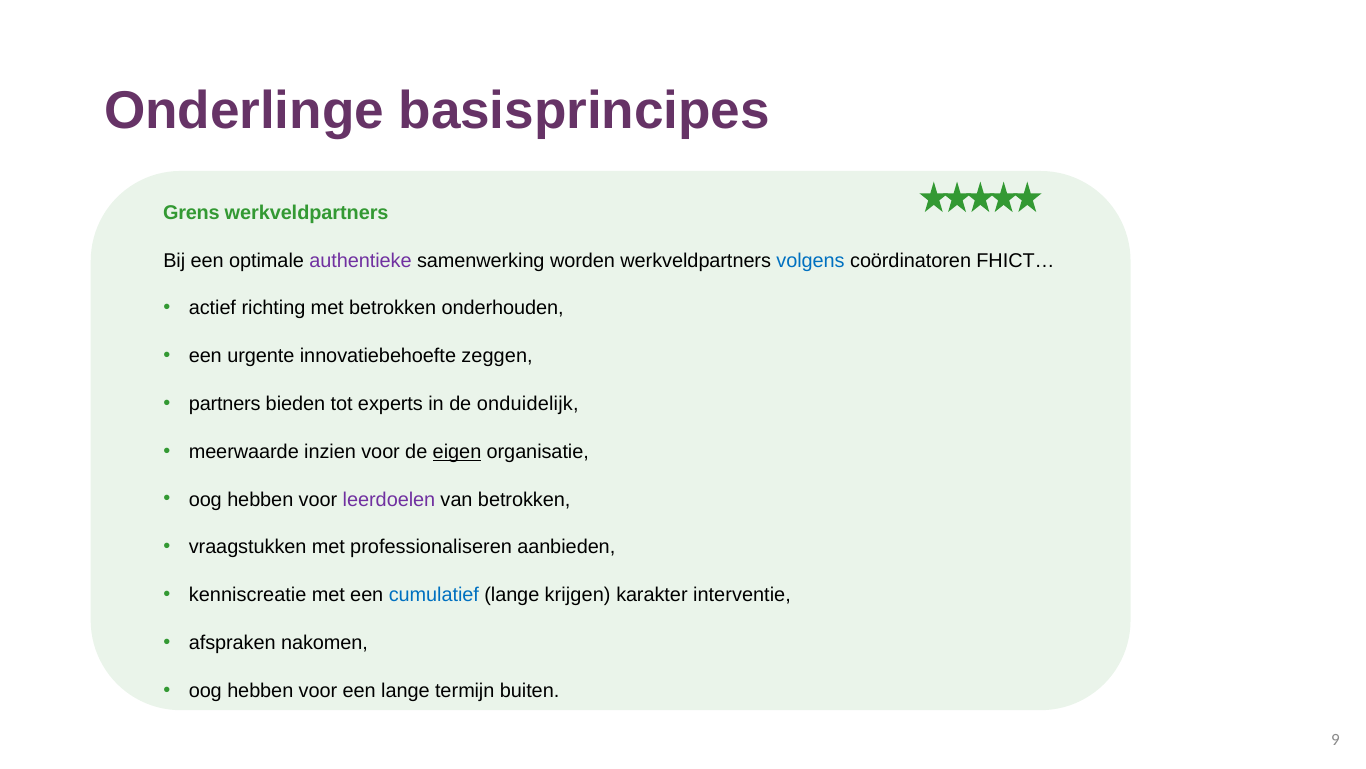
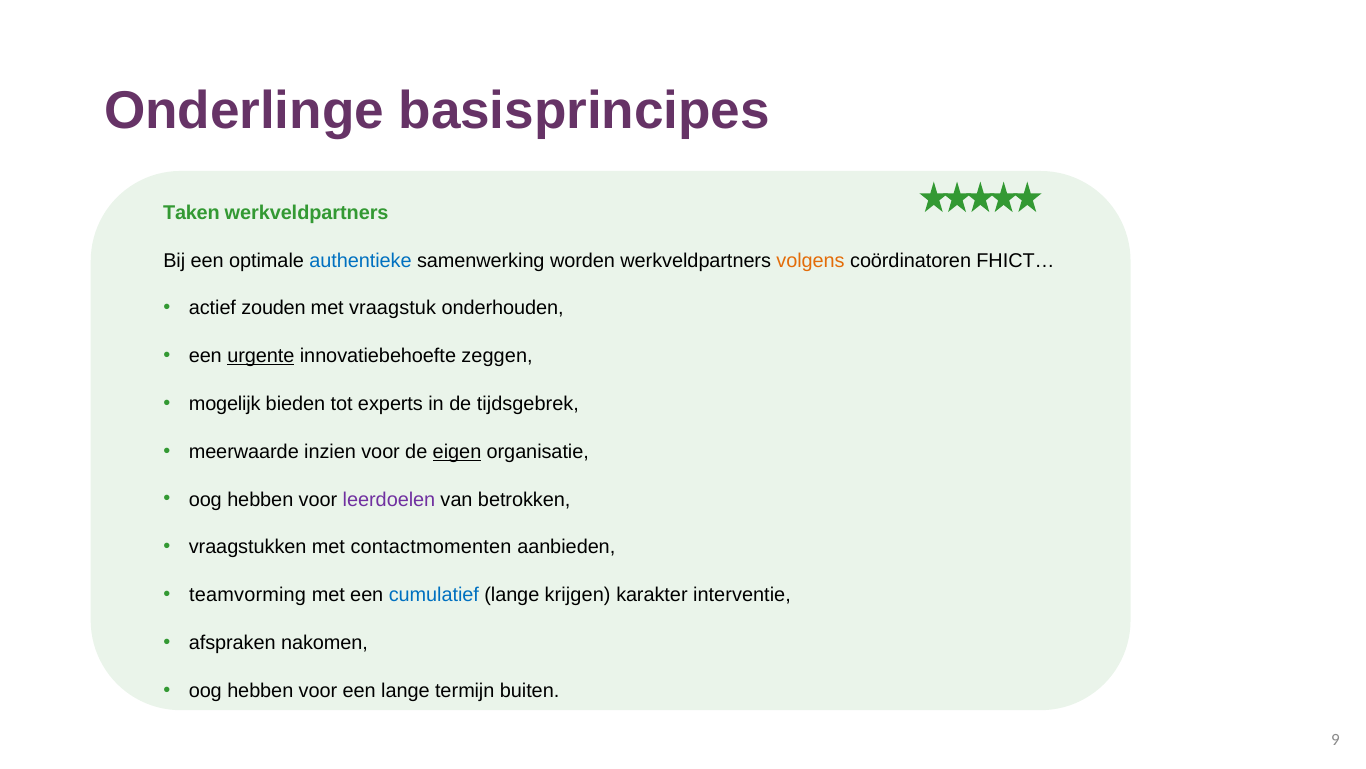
Grens: Grens -> Taken
authentieke colour: purple -> blue
volgens colour: blue -> orange
richting: richting -> zouden
met betrokken: betrokken -> vraagstuk
urgente underline: none -> present
partners: partners -> mogelijk
onduidelijk: onduidelijk -> tijdsgebrek
professionaliseren: professionaliseren -> contactmomenten
kenniscreatie: kenniscreatie -> teamvorming
